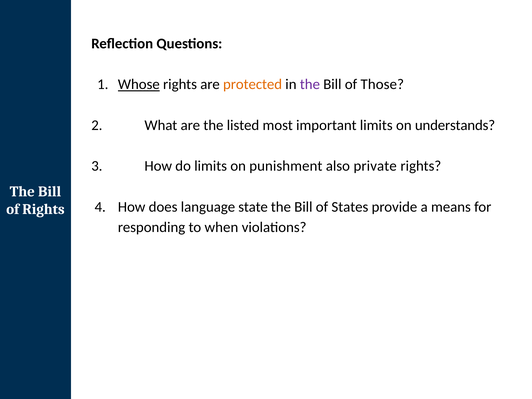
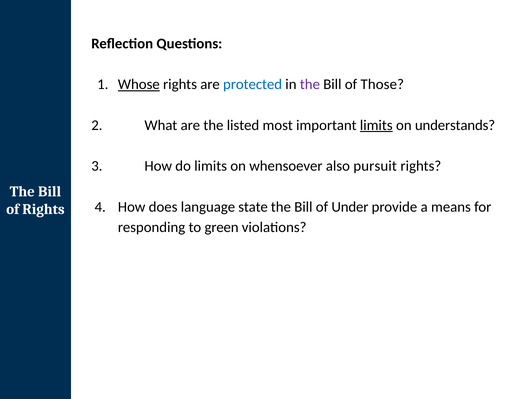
protected colour: orange -> blue
limits at (376, 125) underline: none -> present
punishment: punishment -> whensoever
private: private -> pursuit
States: States -> Under
when: when -> green
